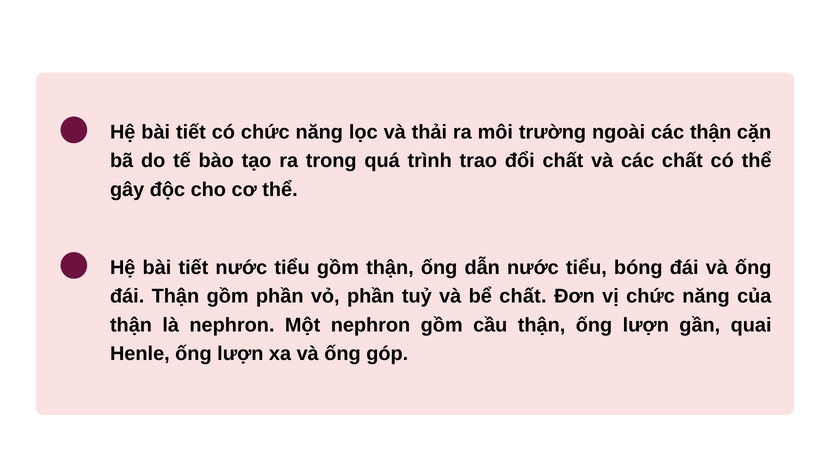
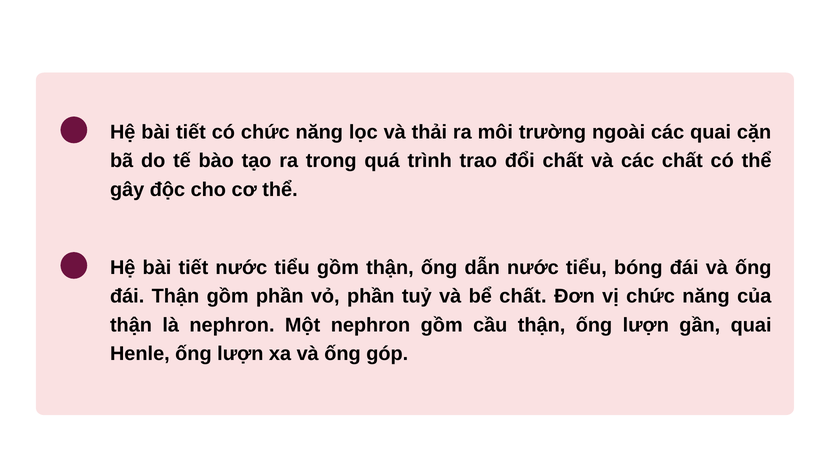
các thận: thận -> quai
